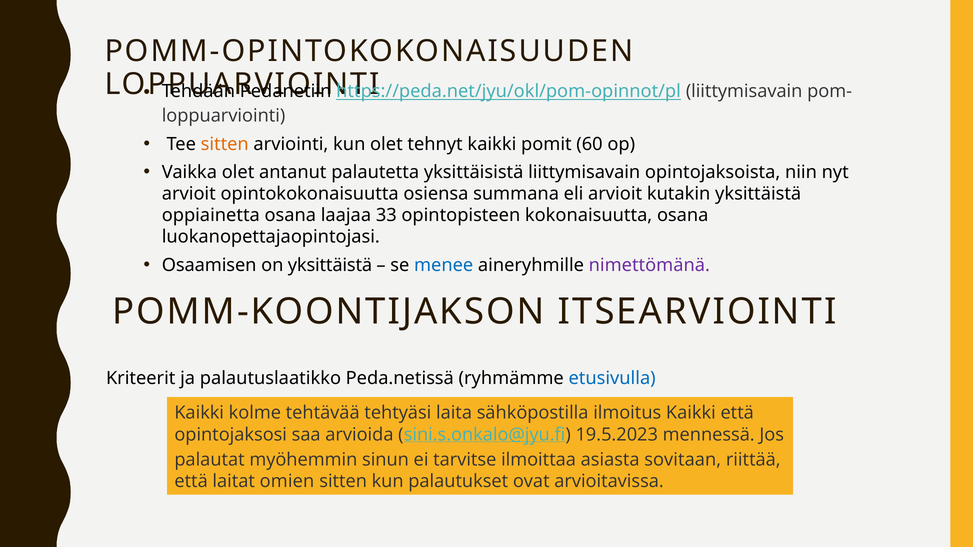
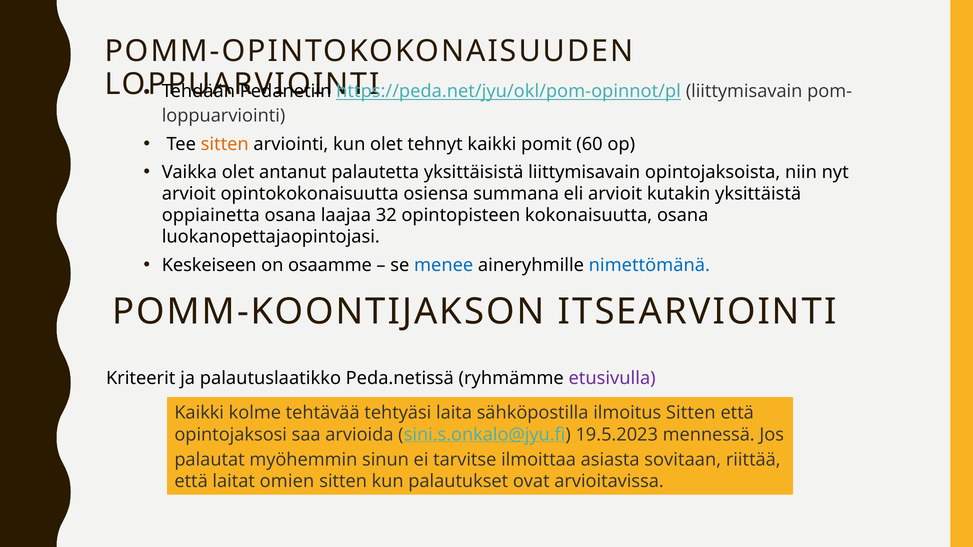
33: 33 -> 32
Osaamisen: Osaamisen -> Keskeiseen
on yksittäistä: yksittäistä -> osaamme
nimettömänä colour: purple -> blue
etusivulla colour: blue -> purple
ilmoitus Kaikki: Kaikki -> Sitten
